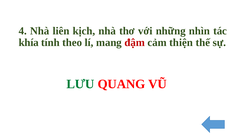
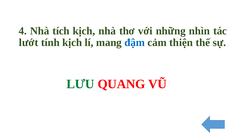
liên: liên -> tích
khía: khía -> lướt
tính theo: theo -> kịch
đậm colour: red -> blue
